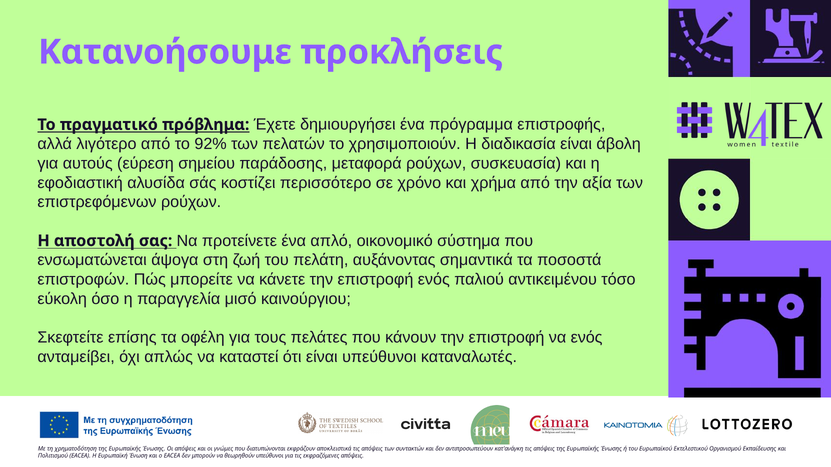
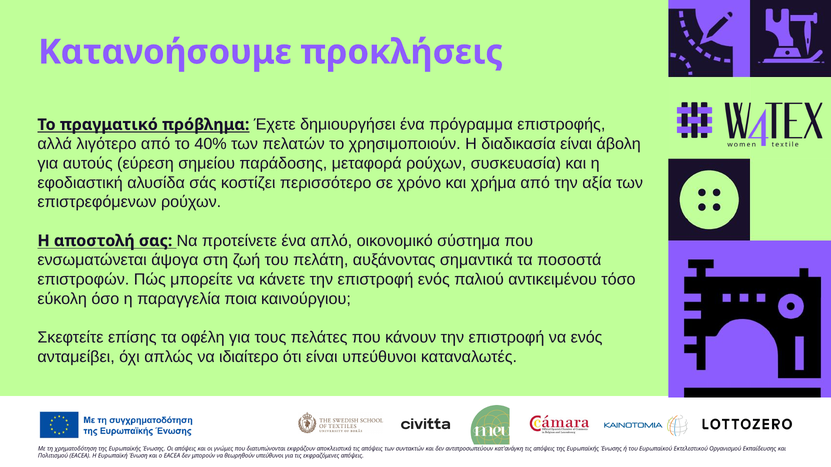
92%: 92% -> 40%
μισό: μισό -> ποια
καταστεί: καταστεί -> ιδιαίτερο
